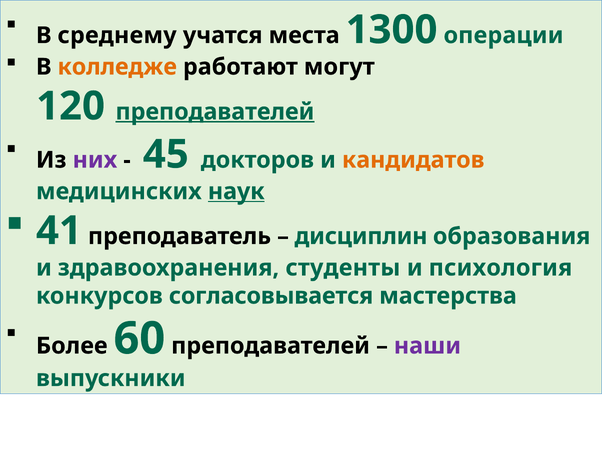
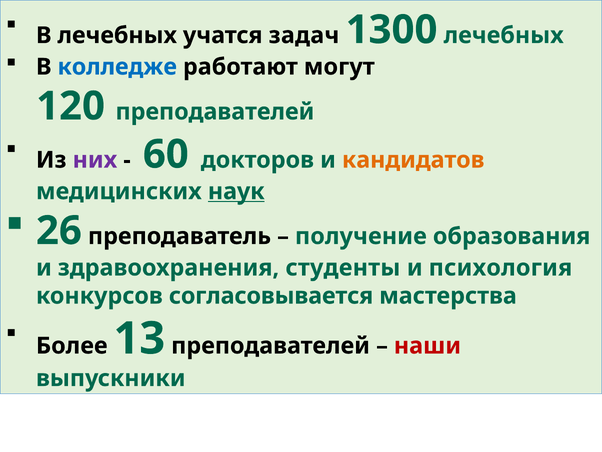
В среднему: среднему -> лечебных
места: места -> задач
1300 операции: операции -> лечебных
колледже colour: orange -> blue
преподавателей at (215, 112) underline: present -> none
45: 45 -> 60
41: 41 -> 26
дисциплин: дисциплин -> получение
60: 60 -> 13
наши colour: purple -> red
